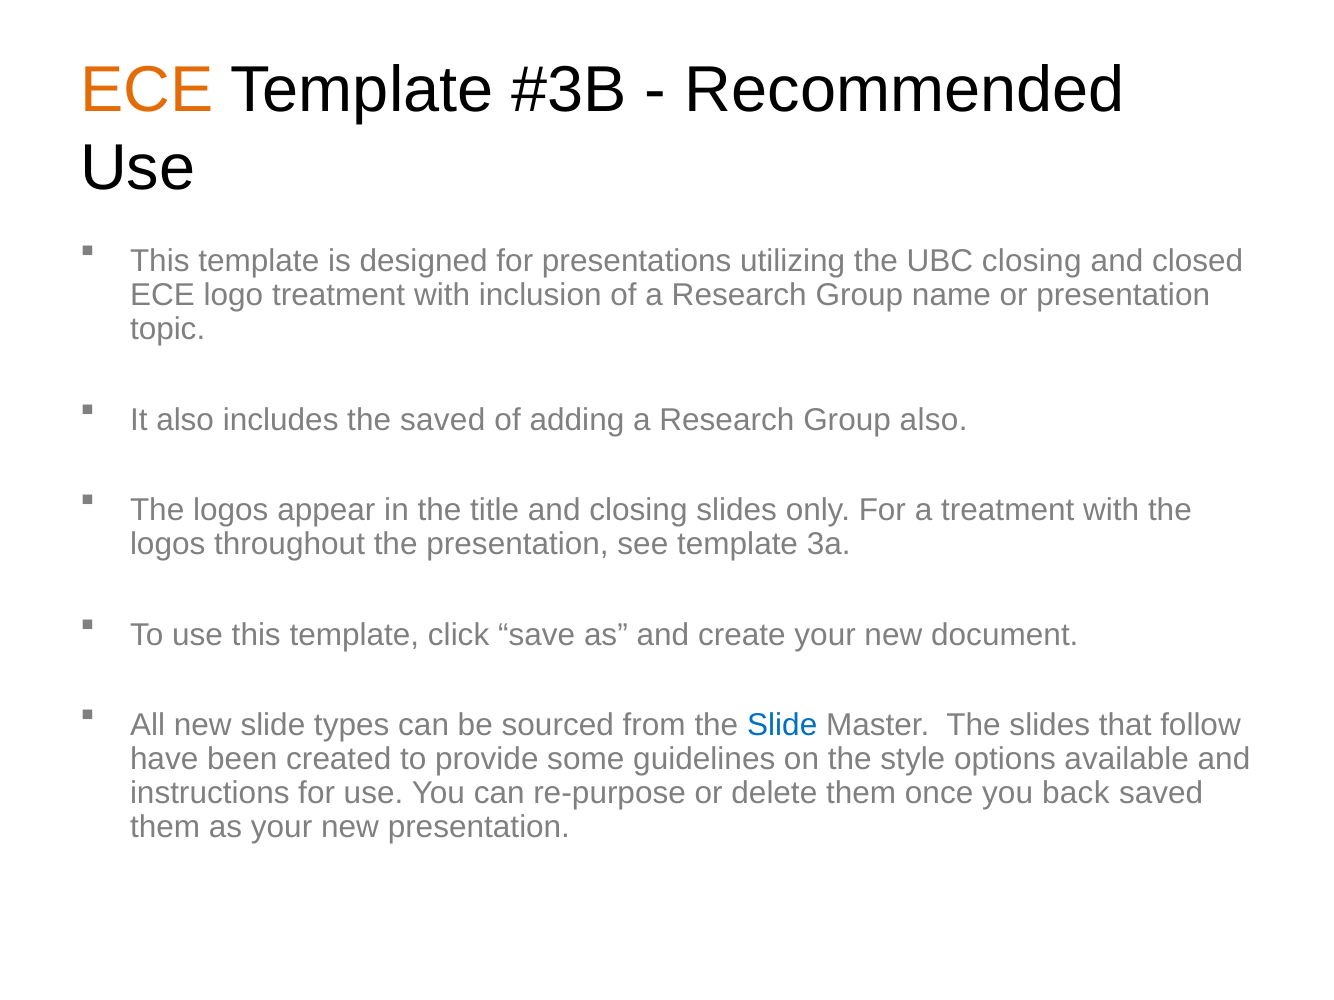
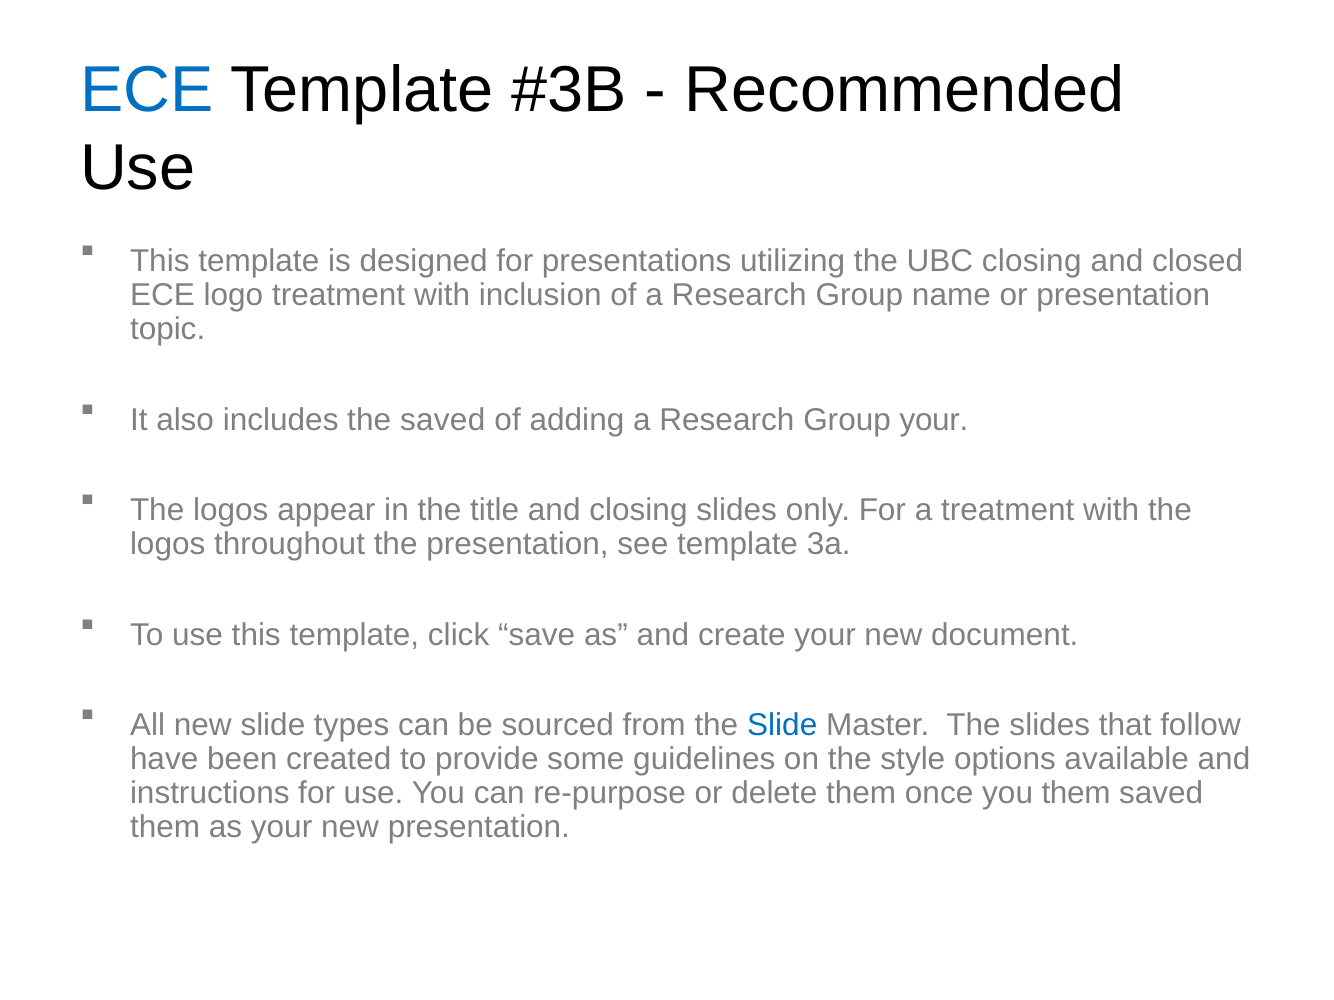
ECE at (147, 90) colour: orange -> blue
Group also: also -> your
you back: back -> them
